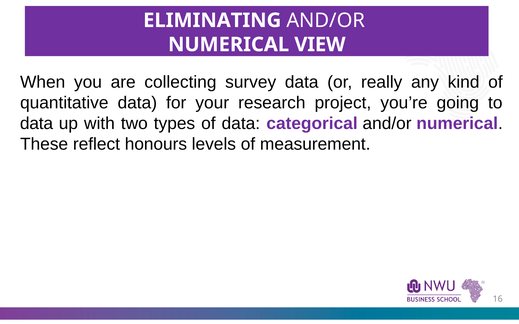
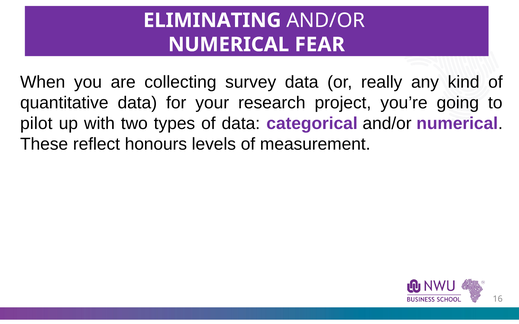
VIEW: VIEW -> FEAR
data at (36, 124): data -> pilot
